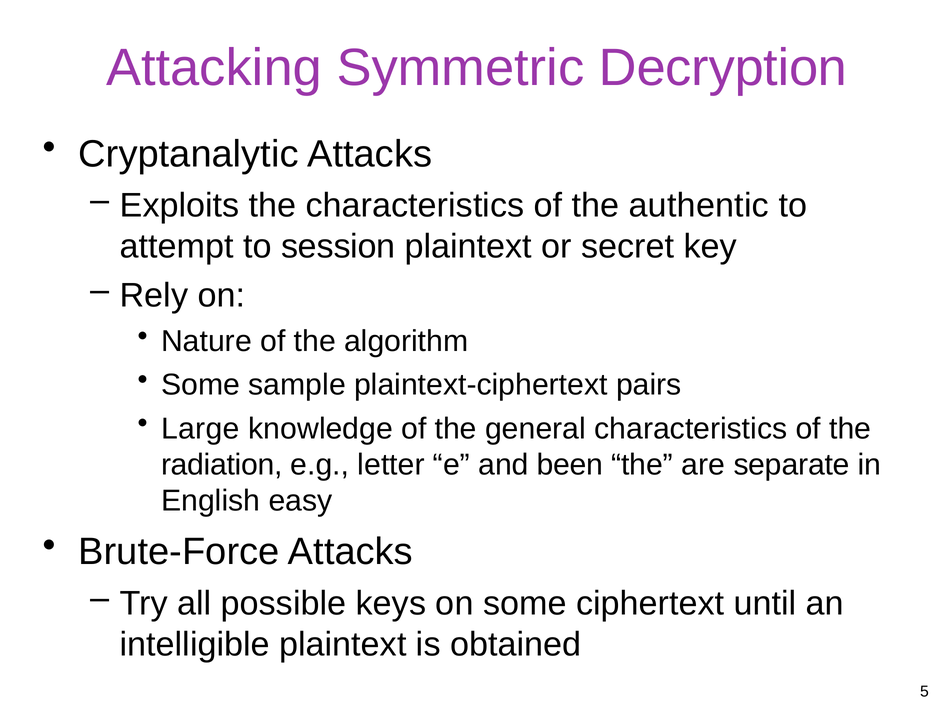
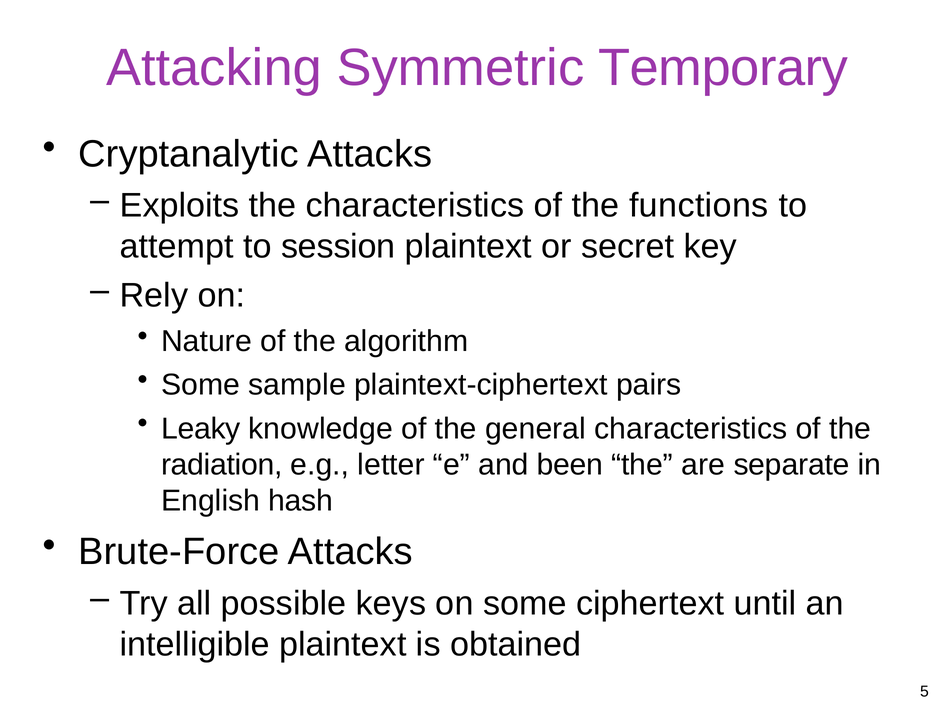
Decryption: Decryption -> Temporary
authentic: authentic -> functions
Large: Large -> Leaky
easy: easy -> hash
